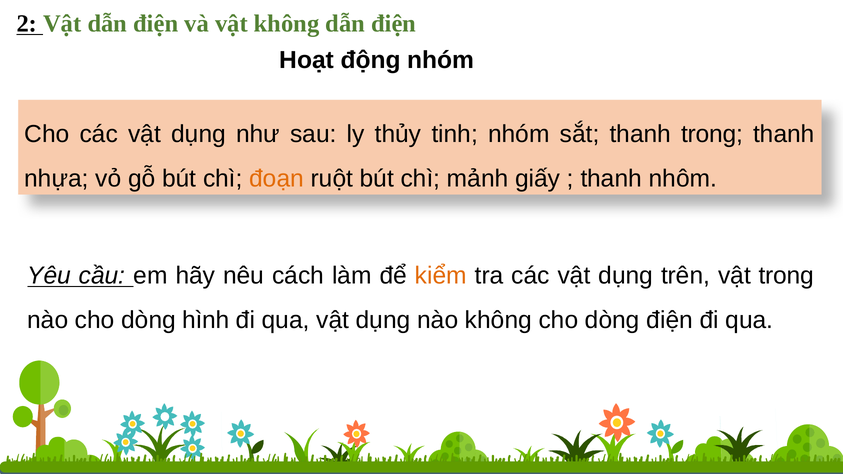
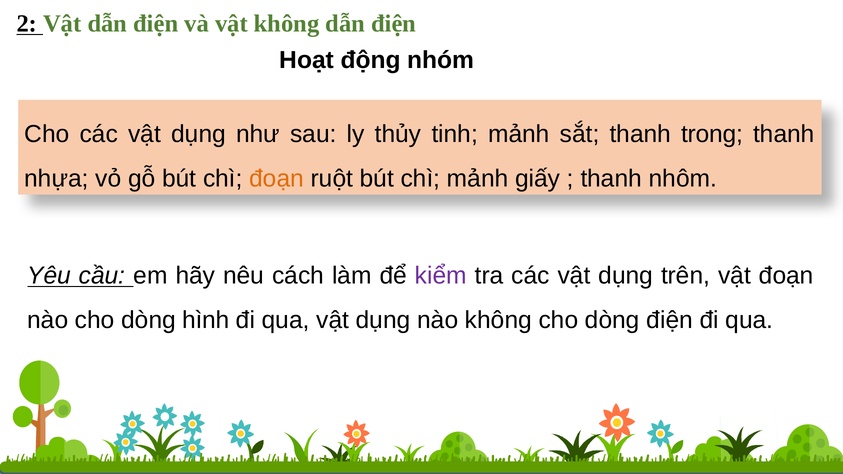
tinh nhóm: nhóm -> mảnh
kiểm colour: orange -> purple
vật trong: trong -> đoạn
